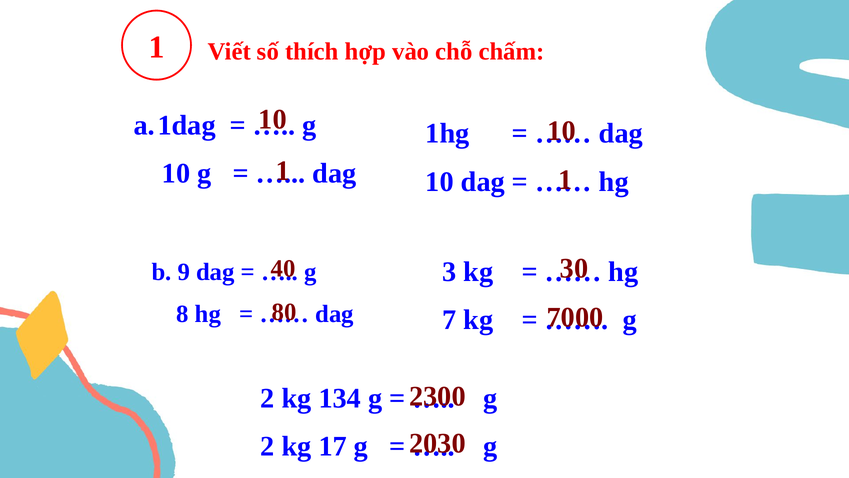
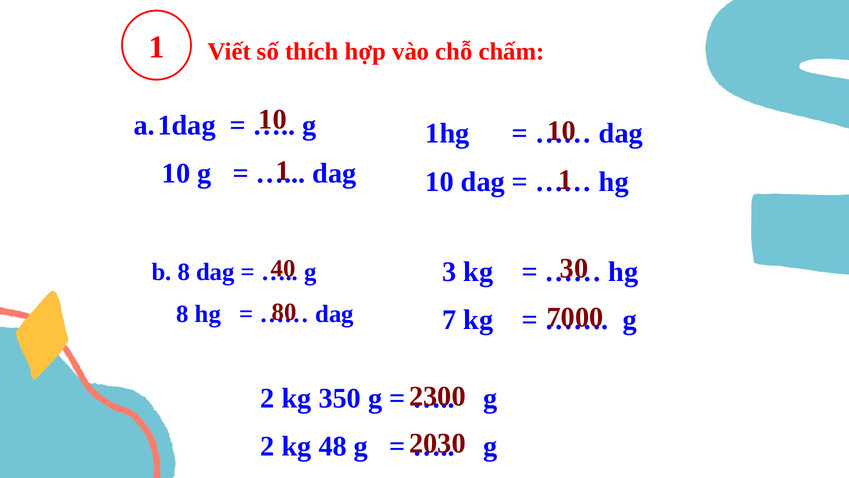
b 9: 9 -> 8
134: 134 -> 350
17: 17 -> 48
